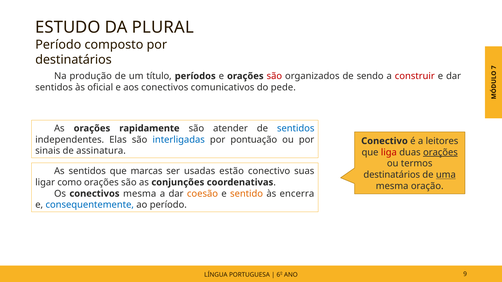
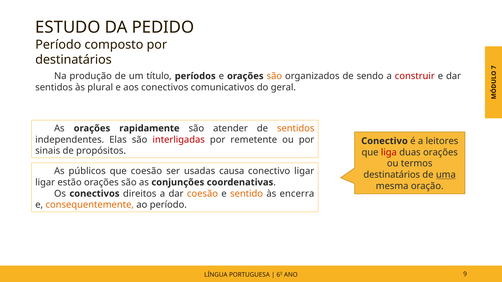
PLURAL: PLURAL -> PEDIDO
são at (274, 76) colour: red -> orange
oficial: oficial -> plural
pede: pede -> geral
sentidos at (296, 128) colour: blue -> orange
interligadas colour: blue -> red
pontuação: pontuação -> remetente
assinatura: assinatura -> propósitos
orações at (440, 152) underline: present -> none
As sentidos: sentidos -> públicos
que marcas: marcas -> coesão
estão: estão -> causa
conectivo suas: suas -> ligar
como: como -> estão
conectivos mesma: mesma -> direitos
consequentemente colour: blue -> orange
